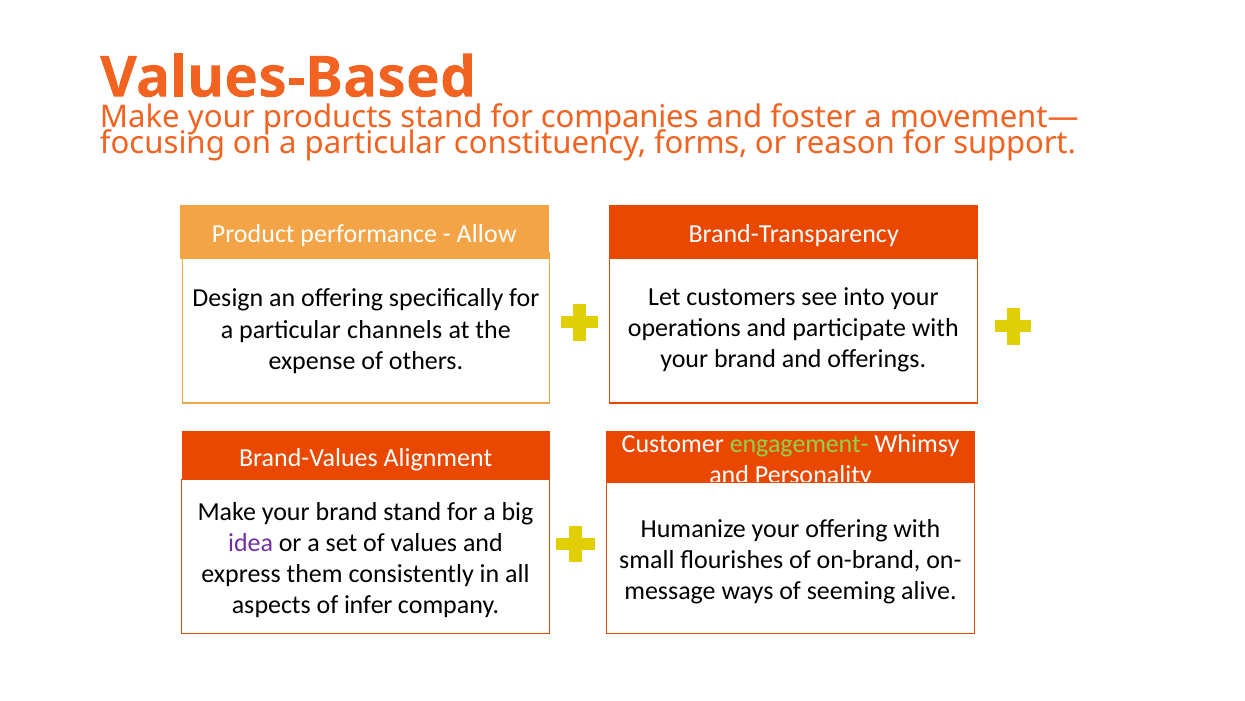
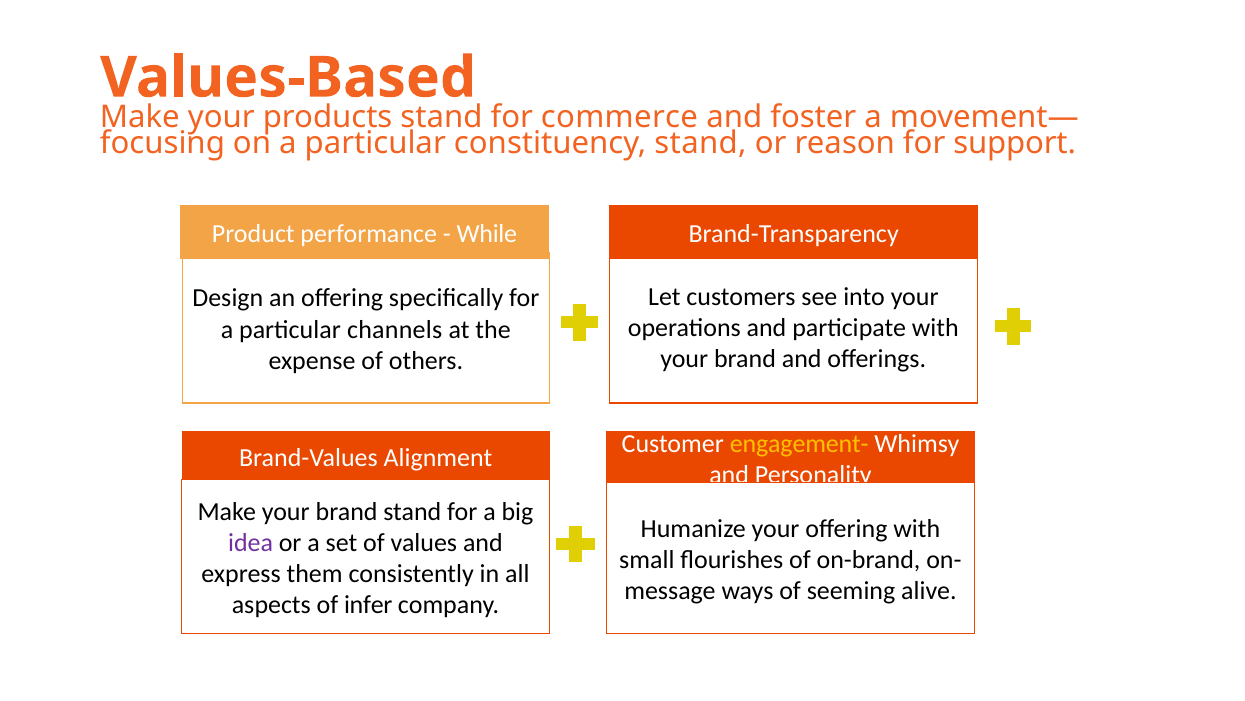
companies: companies -> commerce
constituency forms: forms -> stand
Allow: Allow -> While
engagement- colour: light green -> yellow
